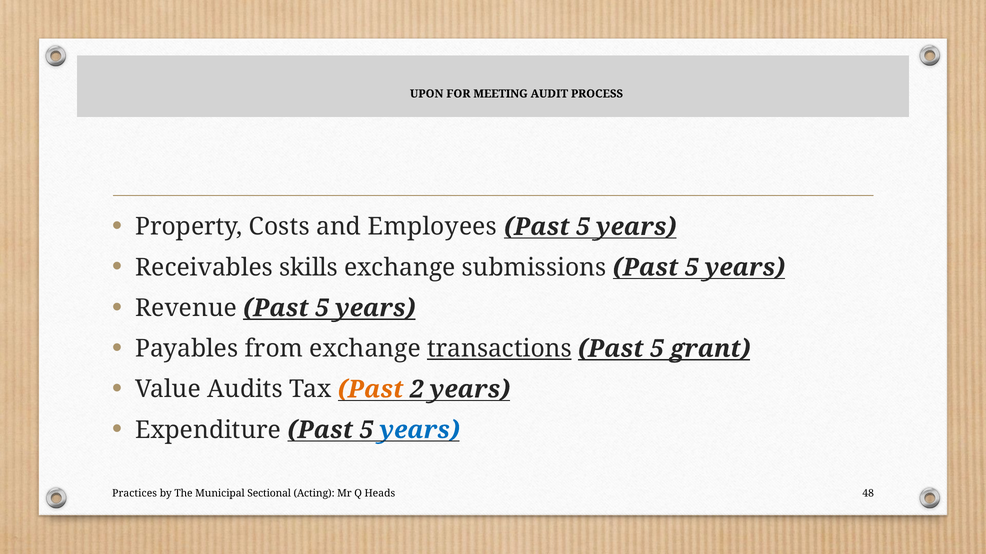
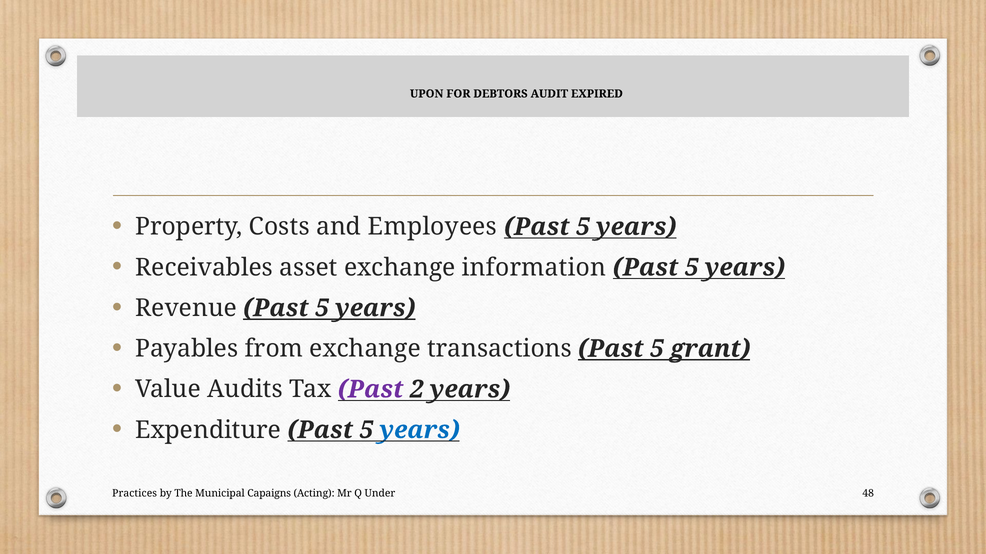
MEETING: MEETING -> DEBTORS
PROCESS: PROCESS -> EXPIRED
skills: skills -> asset
submissions: submissions -> information
transactions underline: present -> none
Past at (371, 390) colour: orange -> purple
Sectional: Sectional -> Capaigns
Heads: Heads -> Under
